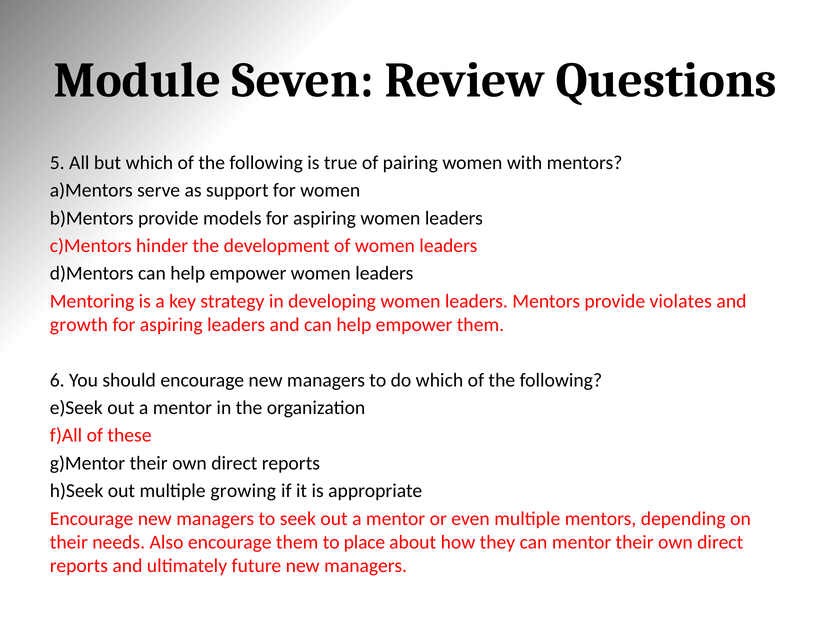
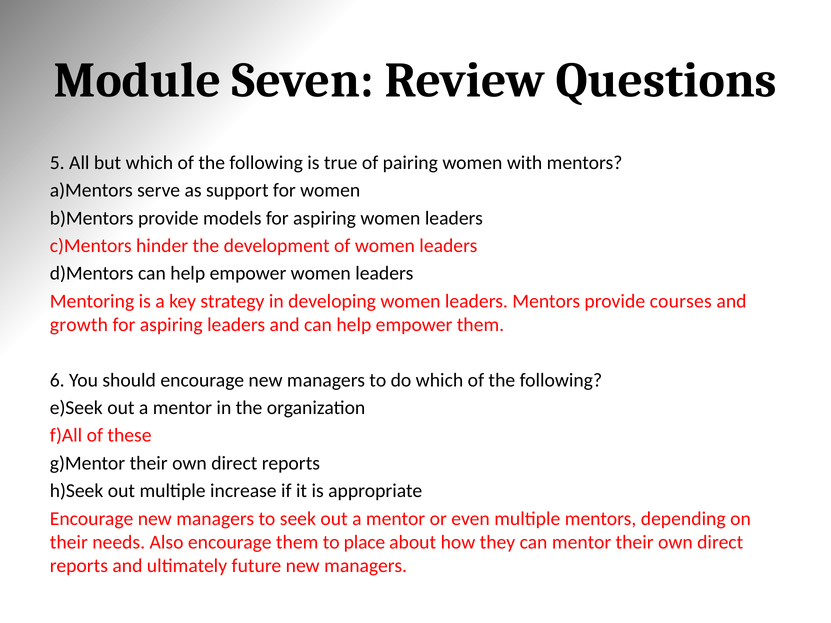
violates: violates -> courses
growing: growing -> increase
